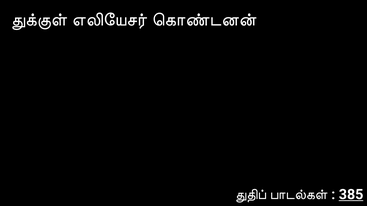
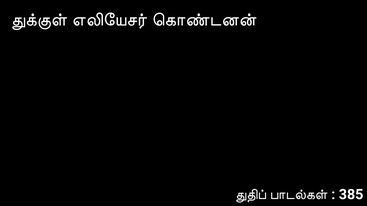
385 underline: present -> none
